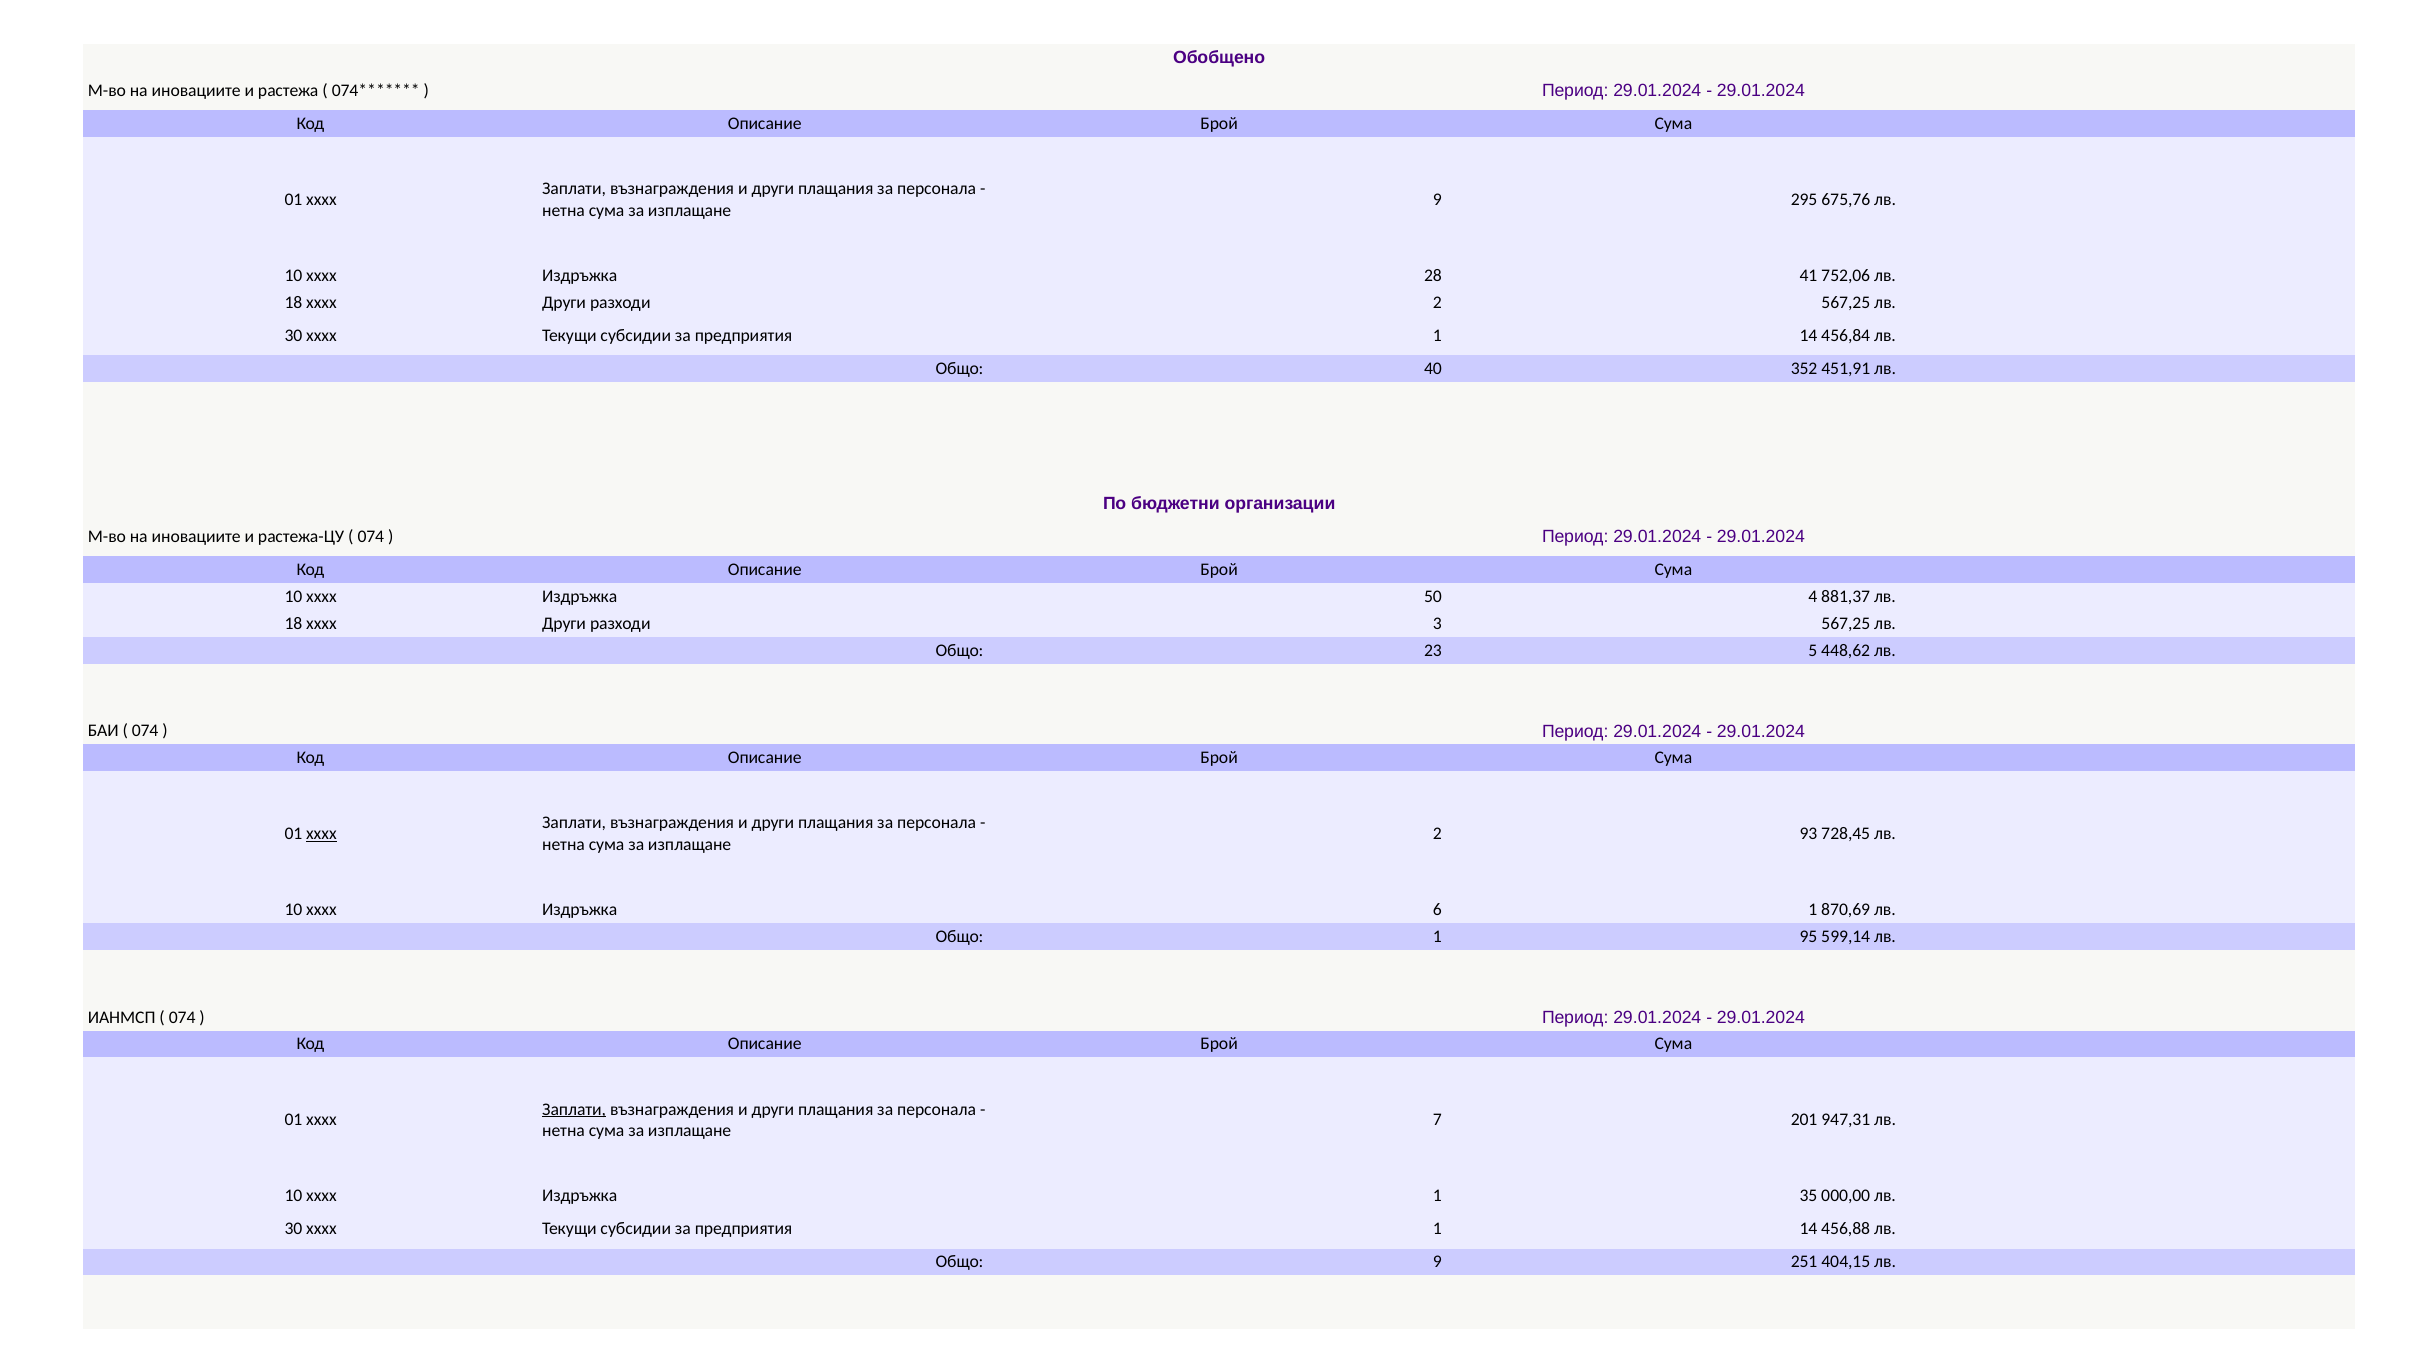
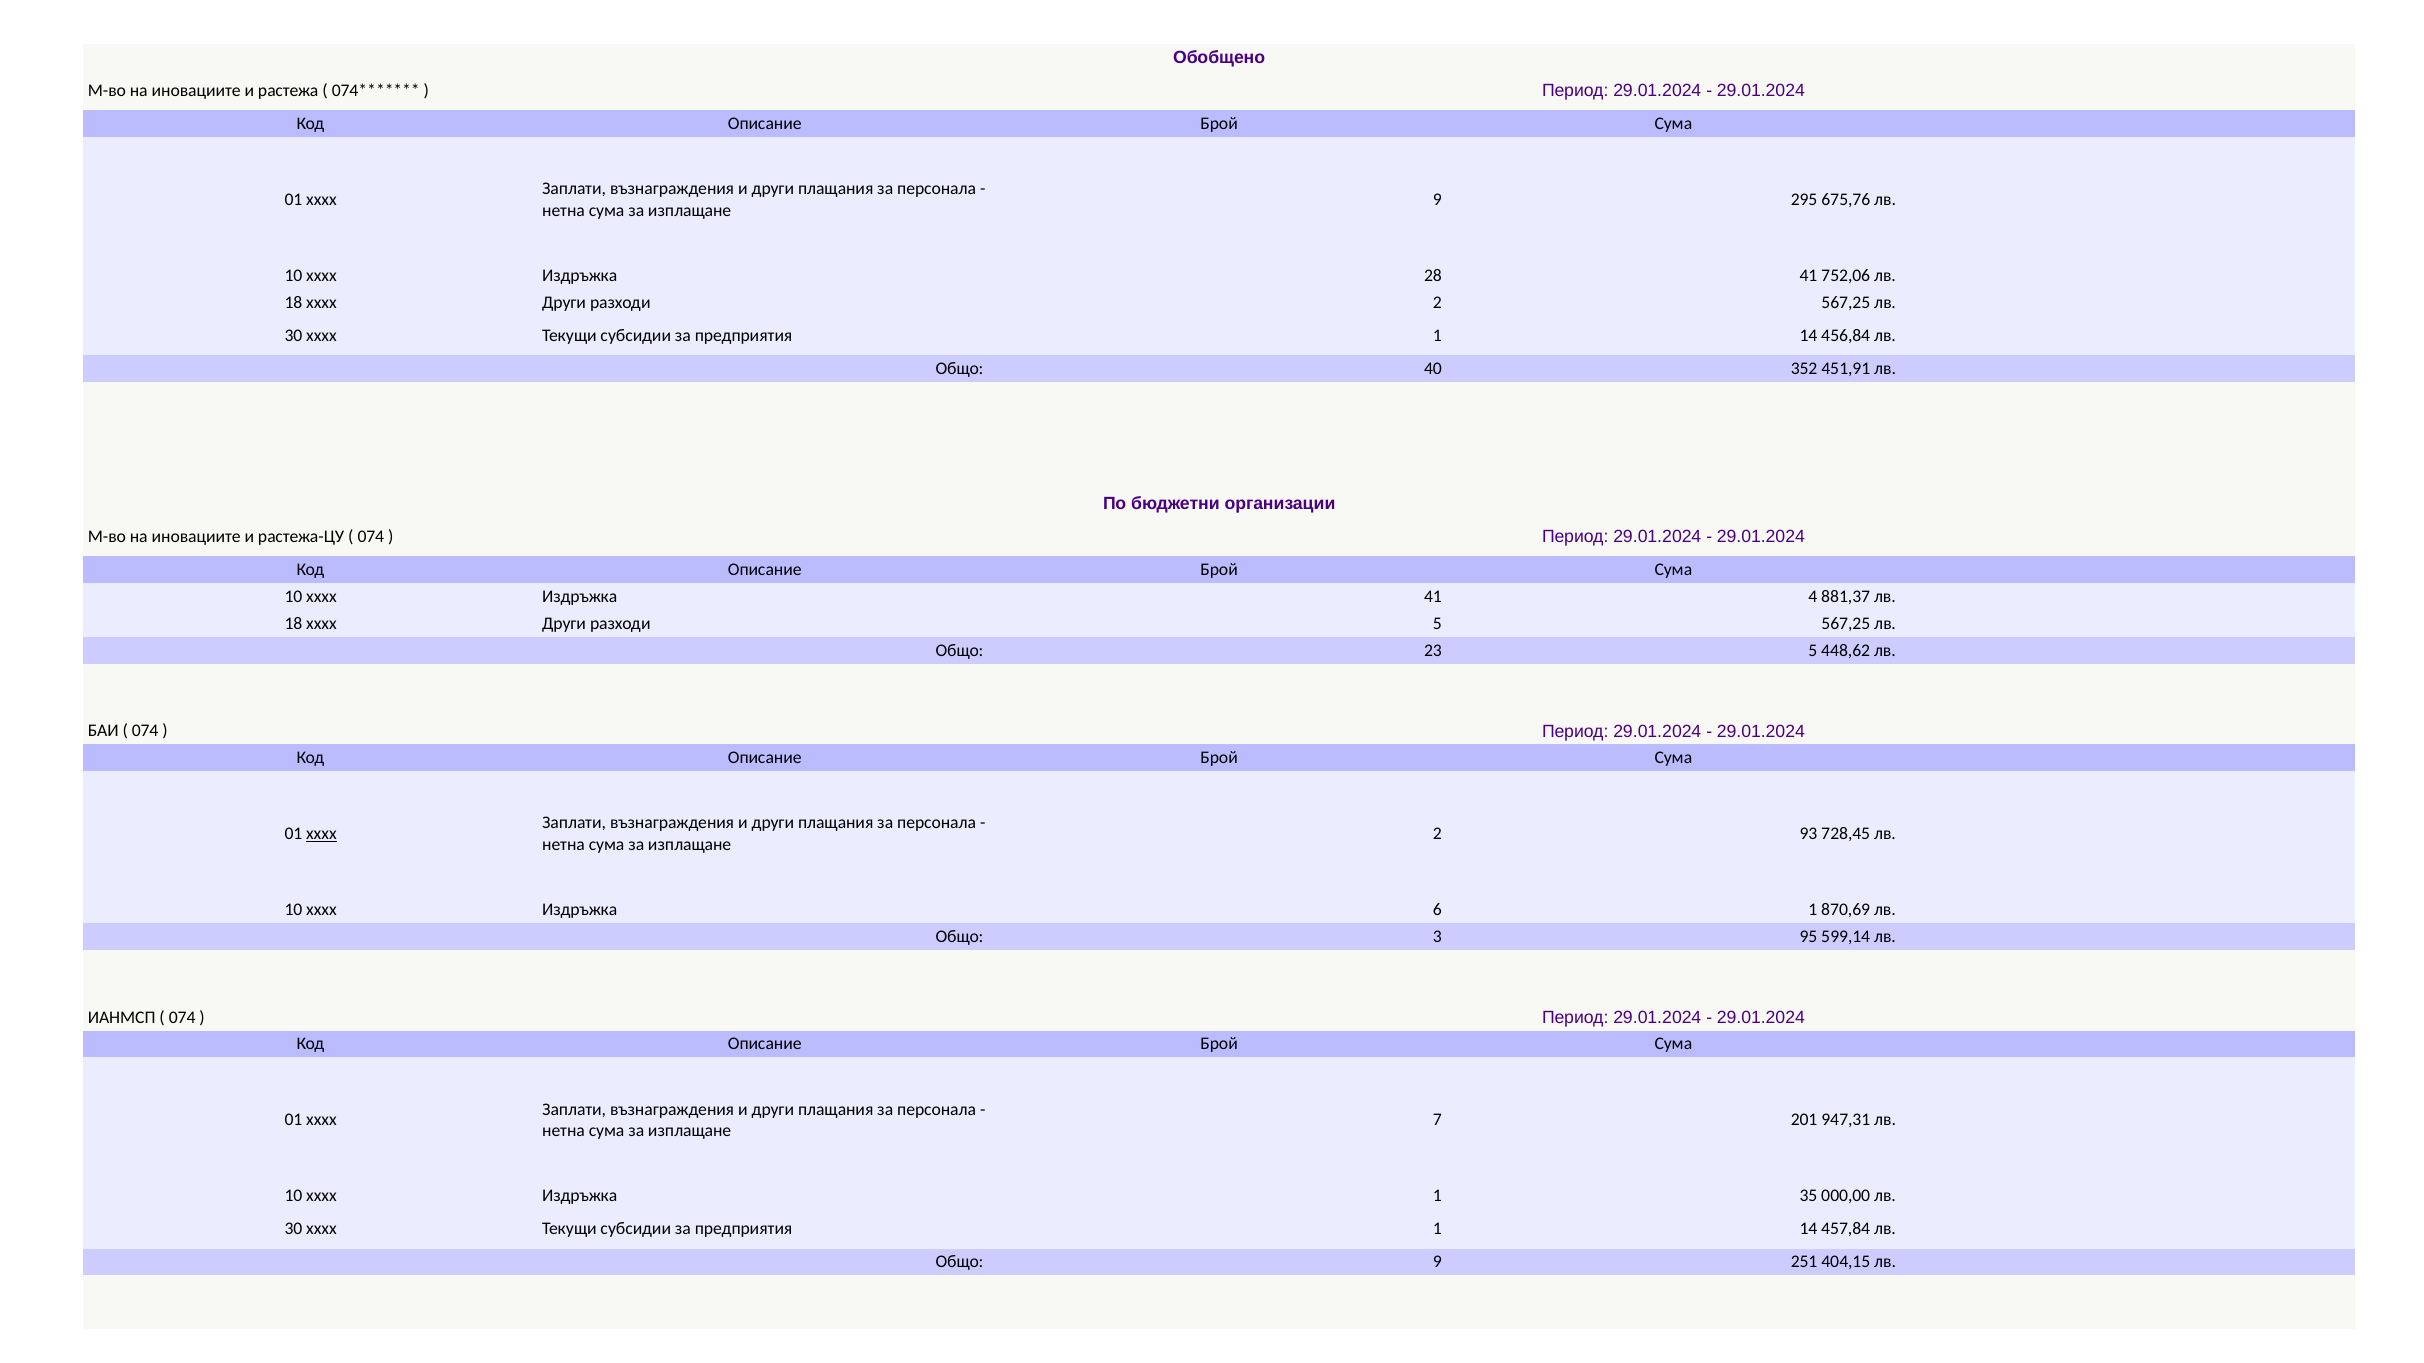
Издръжка 50: 50 -> 41
разходи 3: 3 -> 5
Общо 1: 1 -> 3
Заплати at (574, 1110) underline: present -> none
456,88: 456,88 -> 457,84
